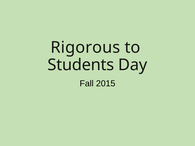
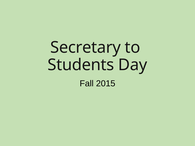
Rigorous: Rigorous -> Secretary
